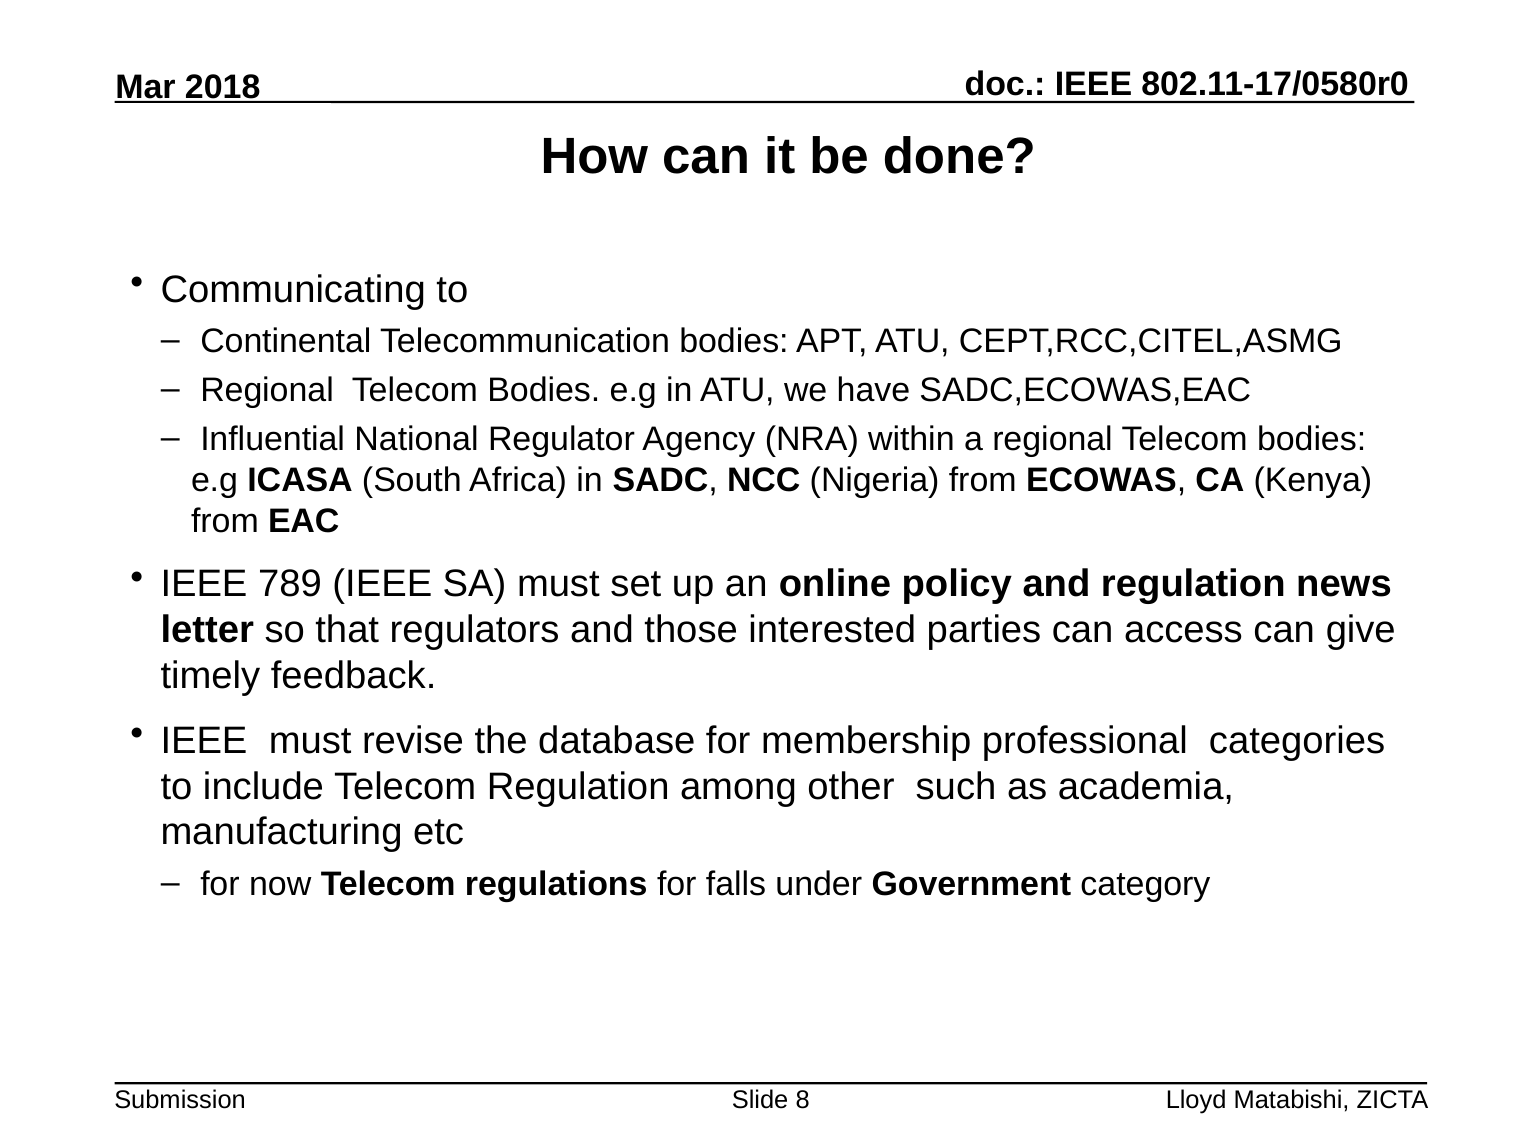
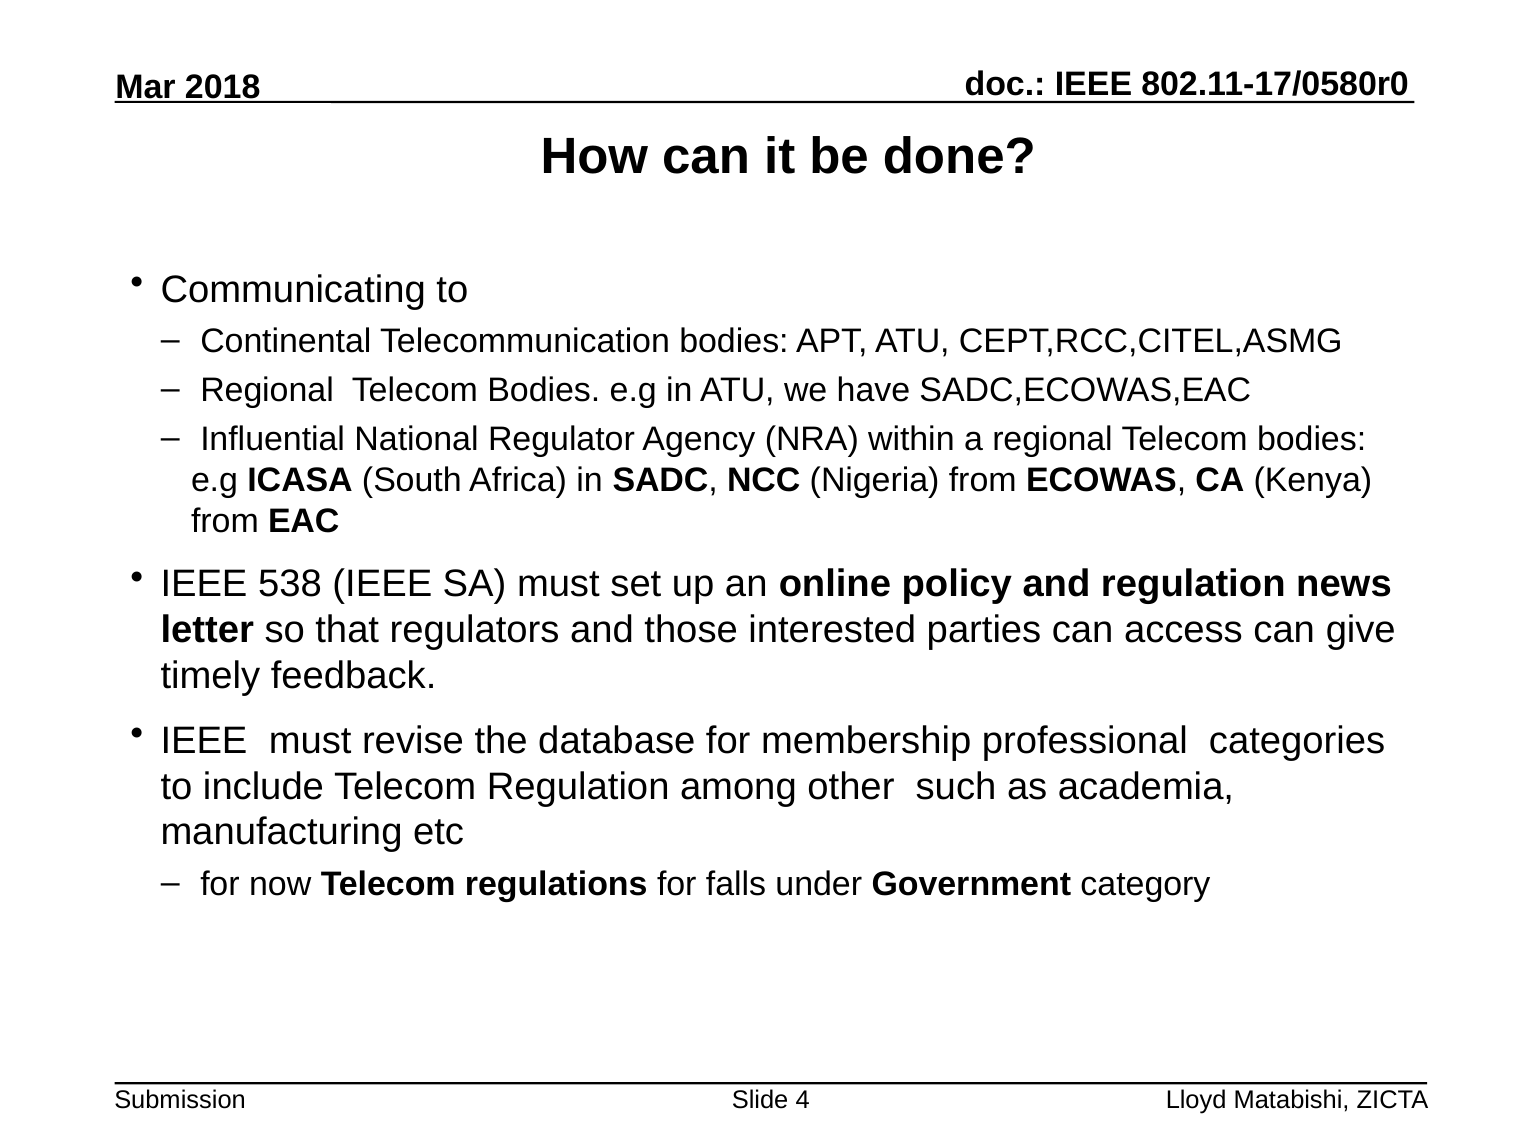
789: 789 -> 538
8: 8 -> 4
